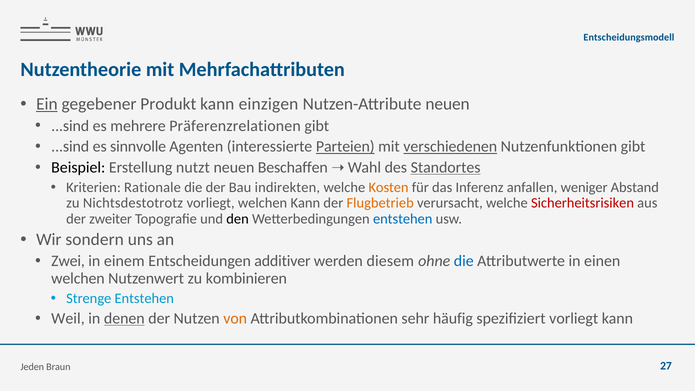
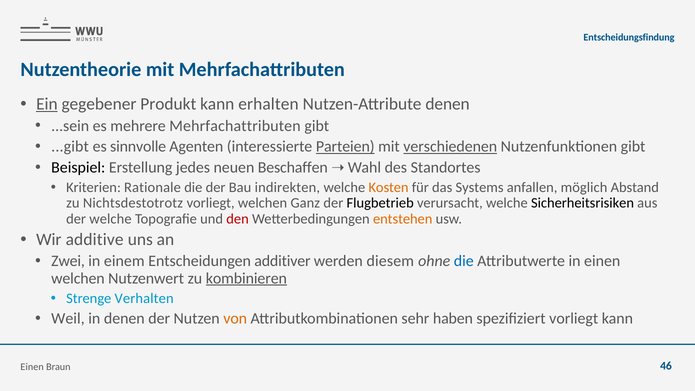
Entscheidungsmodell: Entscheidungsmodell -> Entscheidungsfindung
einzigen: einzigen -> erhalten
Nutzen-Attribute neuen: neuen -> denen
...sind at (70, 126): ...sind -> ...sein
mehrere Präferenzrelationen: Präferenzrelationen -> Mehrfachattributen
...sind at (70, 146): ...sind -> ...gibt
nutzt: nutzt -> jedes
Standortes underline: present -> none
Inferenz: Inferenz -> Systems
weniger: weniger -> möglich
welchen Kann: Kann -> Ganz
Flugbetrieb colour: orange -> black
Sicherheitsrisiken colour: red -> black
der zweiter: zweiter -> welche
den colour: black -> red
entstehen at (403, 218) colour: blue -> orange
sondern: sondern -> additive
kombinieren underline: none -> present
Strenge Entstehen: Entstehen -> Verhalten
denen at (124, 318) underline: present -> none
häufig: häufig -> haben
Jeden at (32, 366): Jeden -> Einen
27: 27 -> 46
